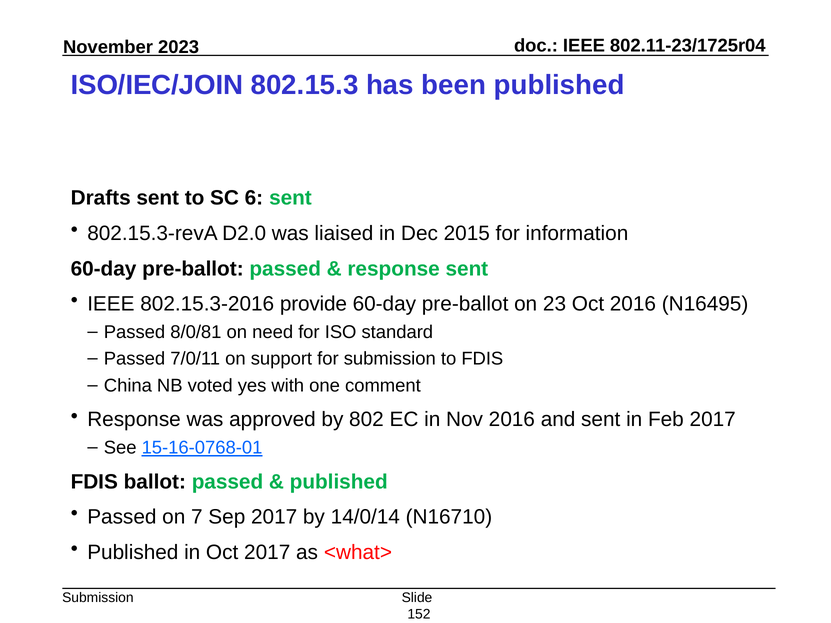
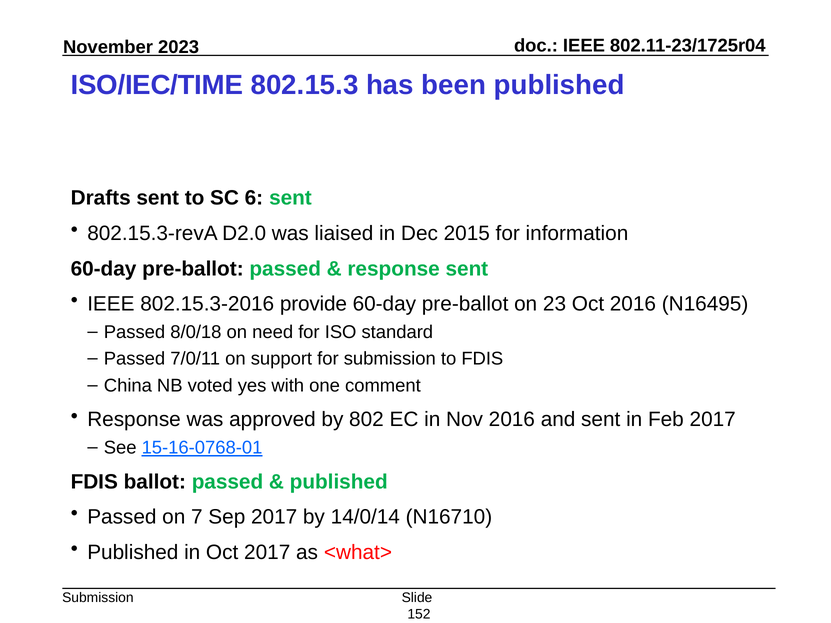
ISO/IEC/JOIN: ISO/IEC/JOIN -> ISO/IEC/TIME
8/0/81: 8/0/81 -> 8/0/18
